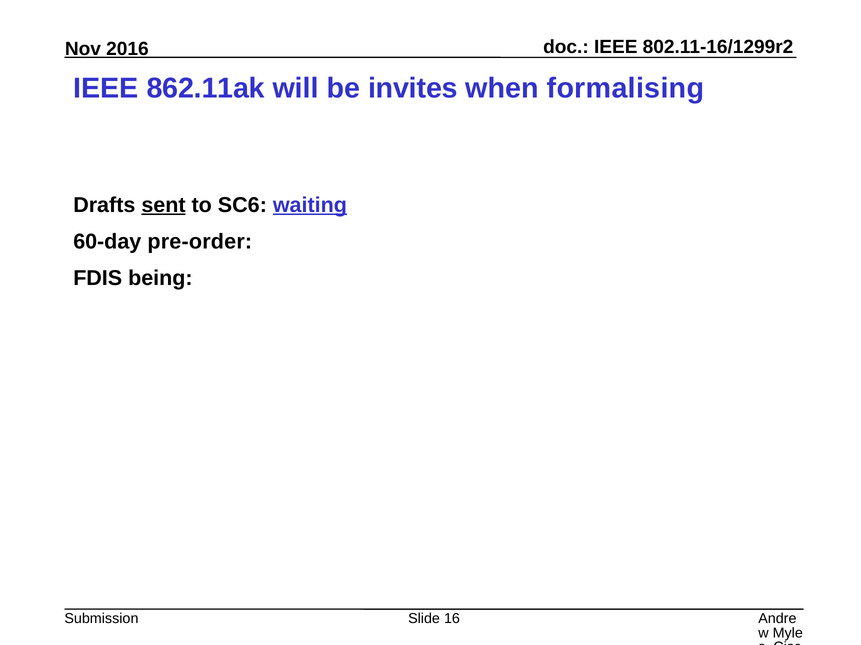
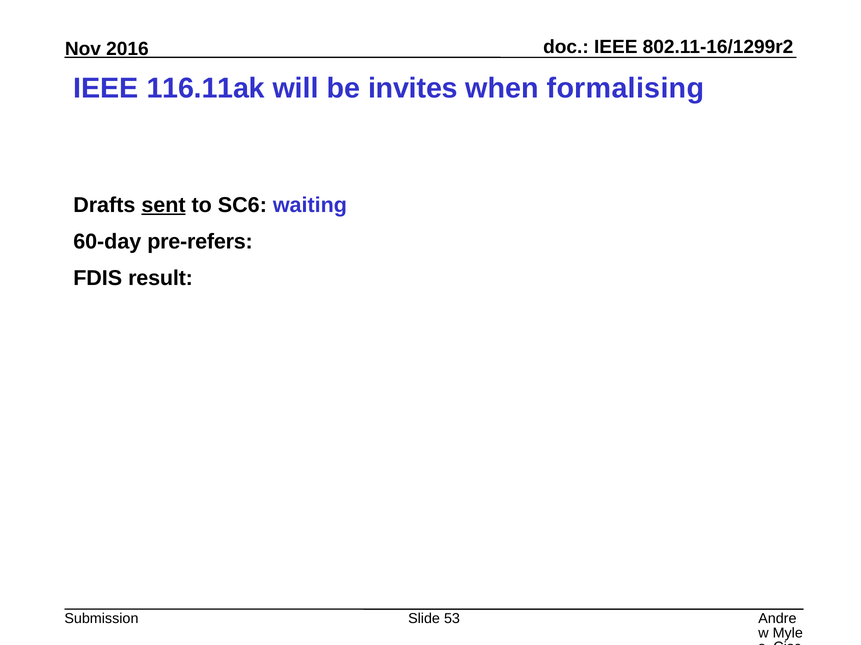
862.11ak: 862.11ak -> 116.11ak
waiting underline: present -> none
pre-order: pre-order -> pre-refers
being: being -> result
16: 16 -> 53
